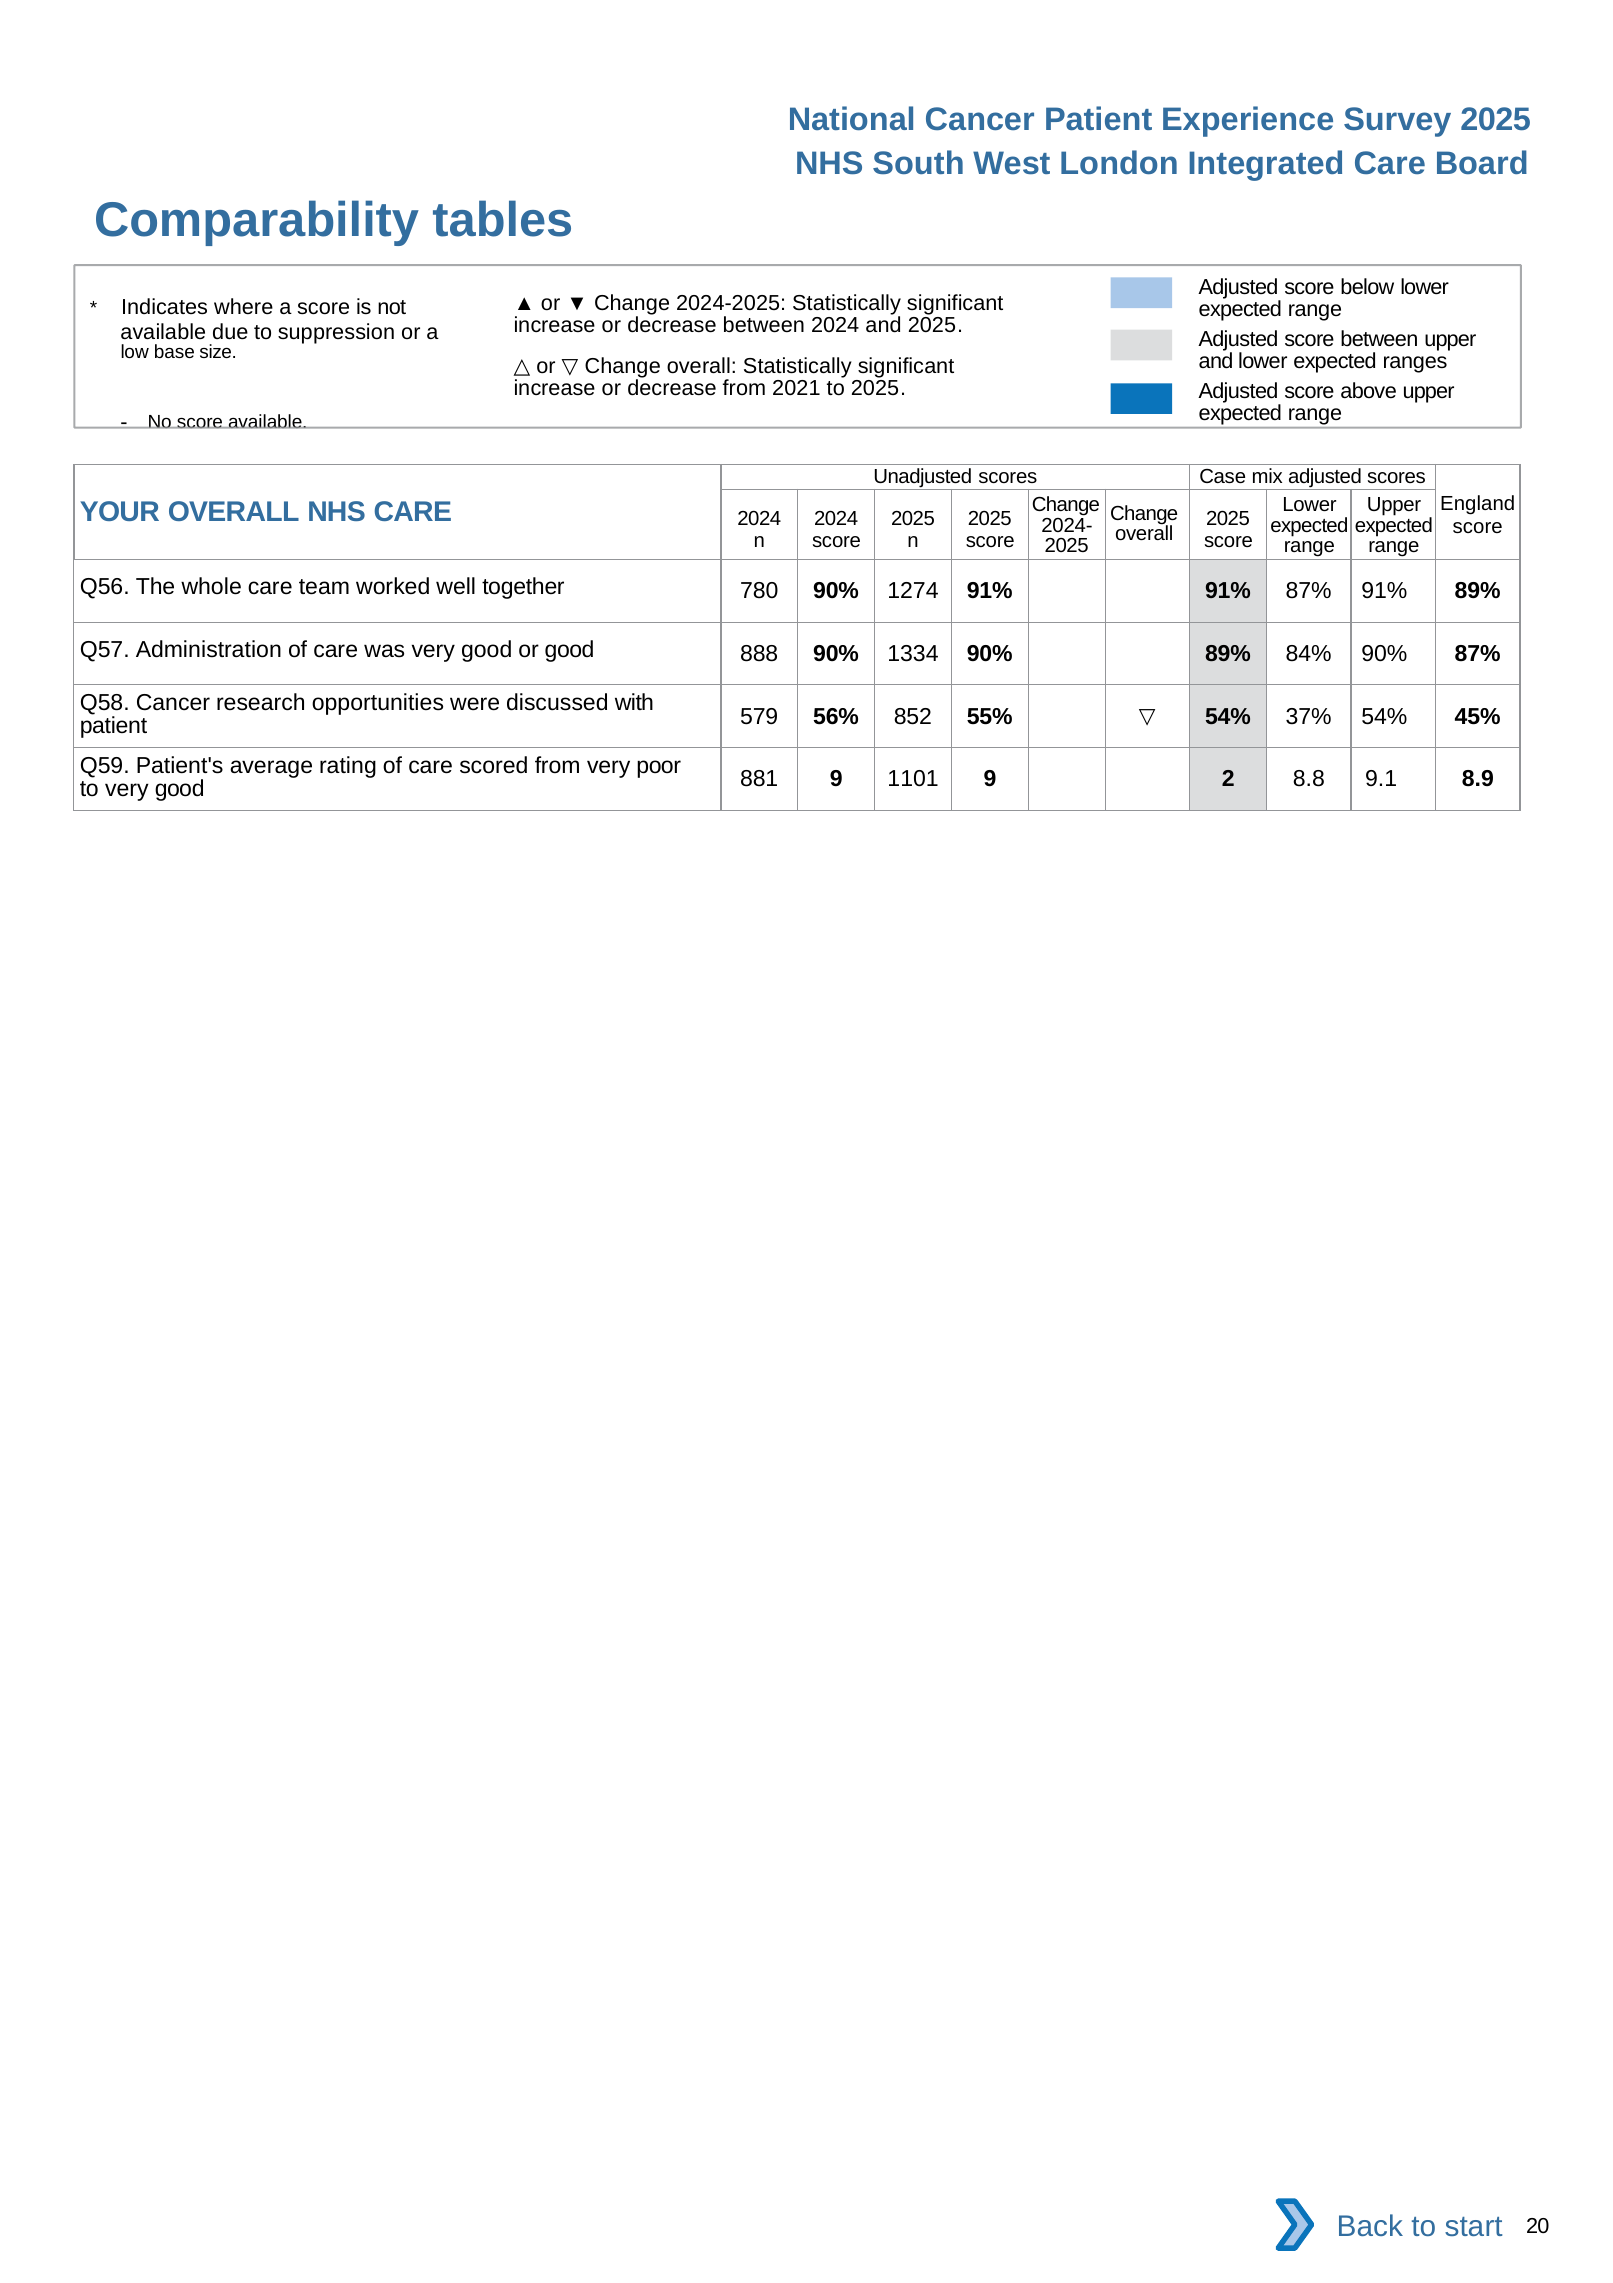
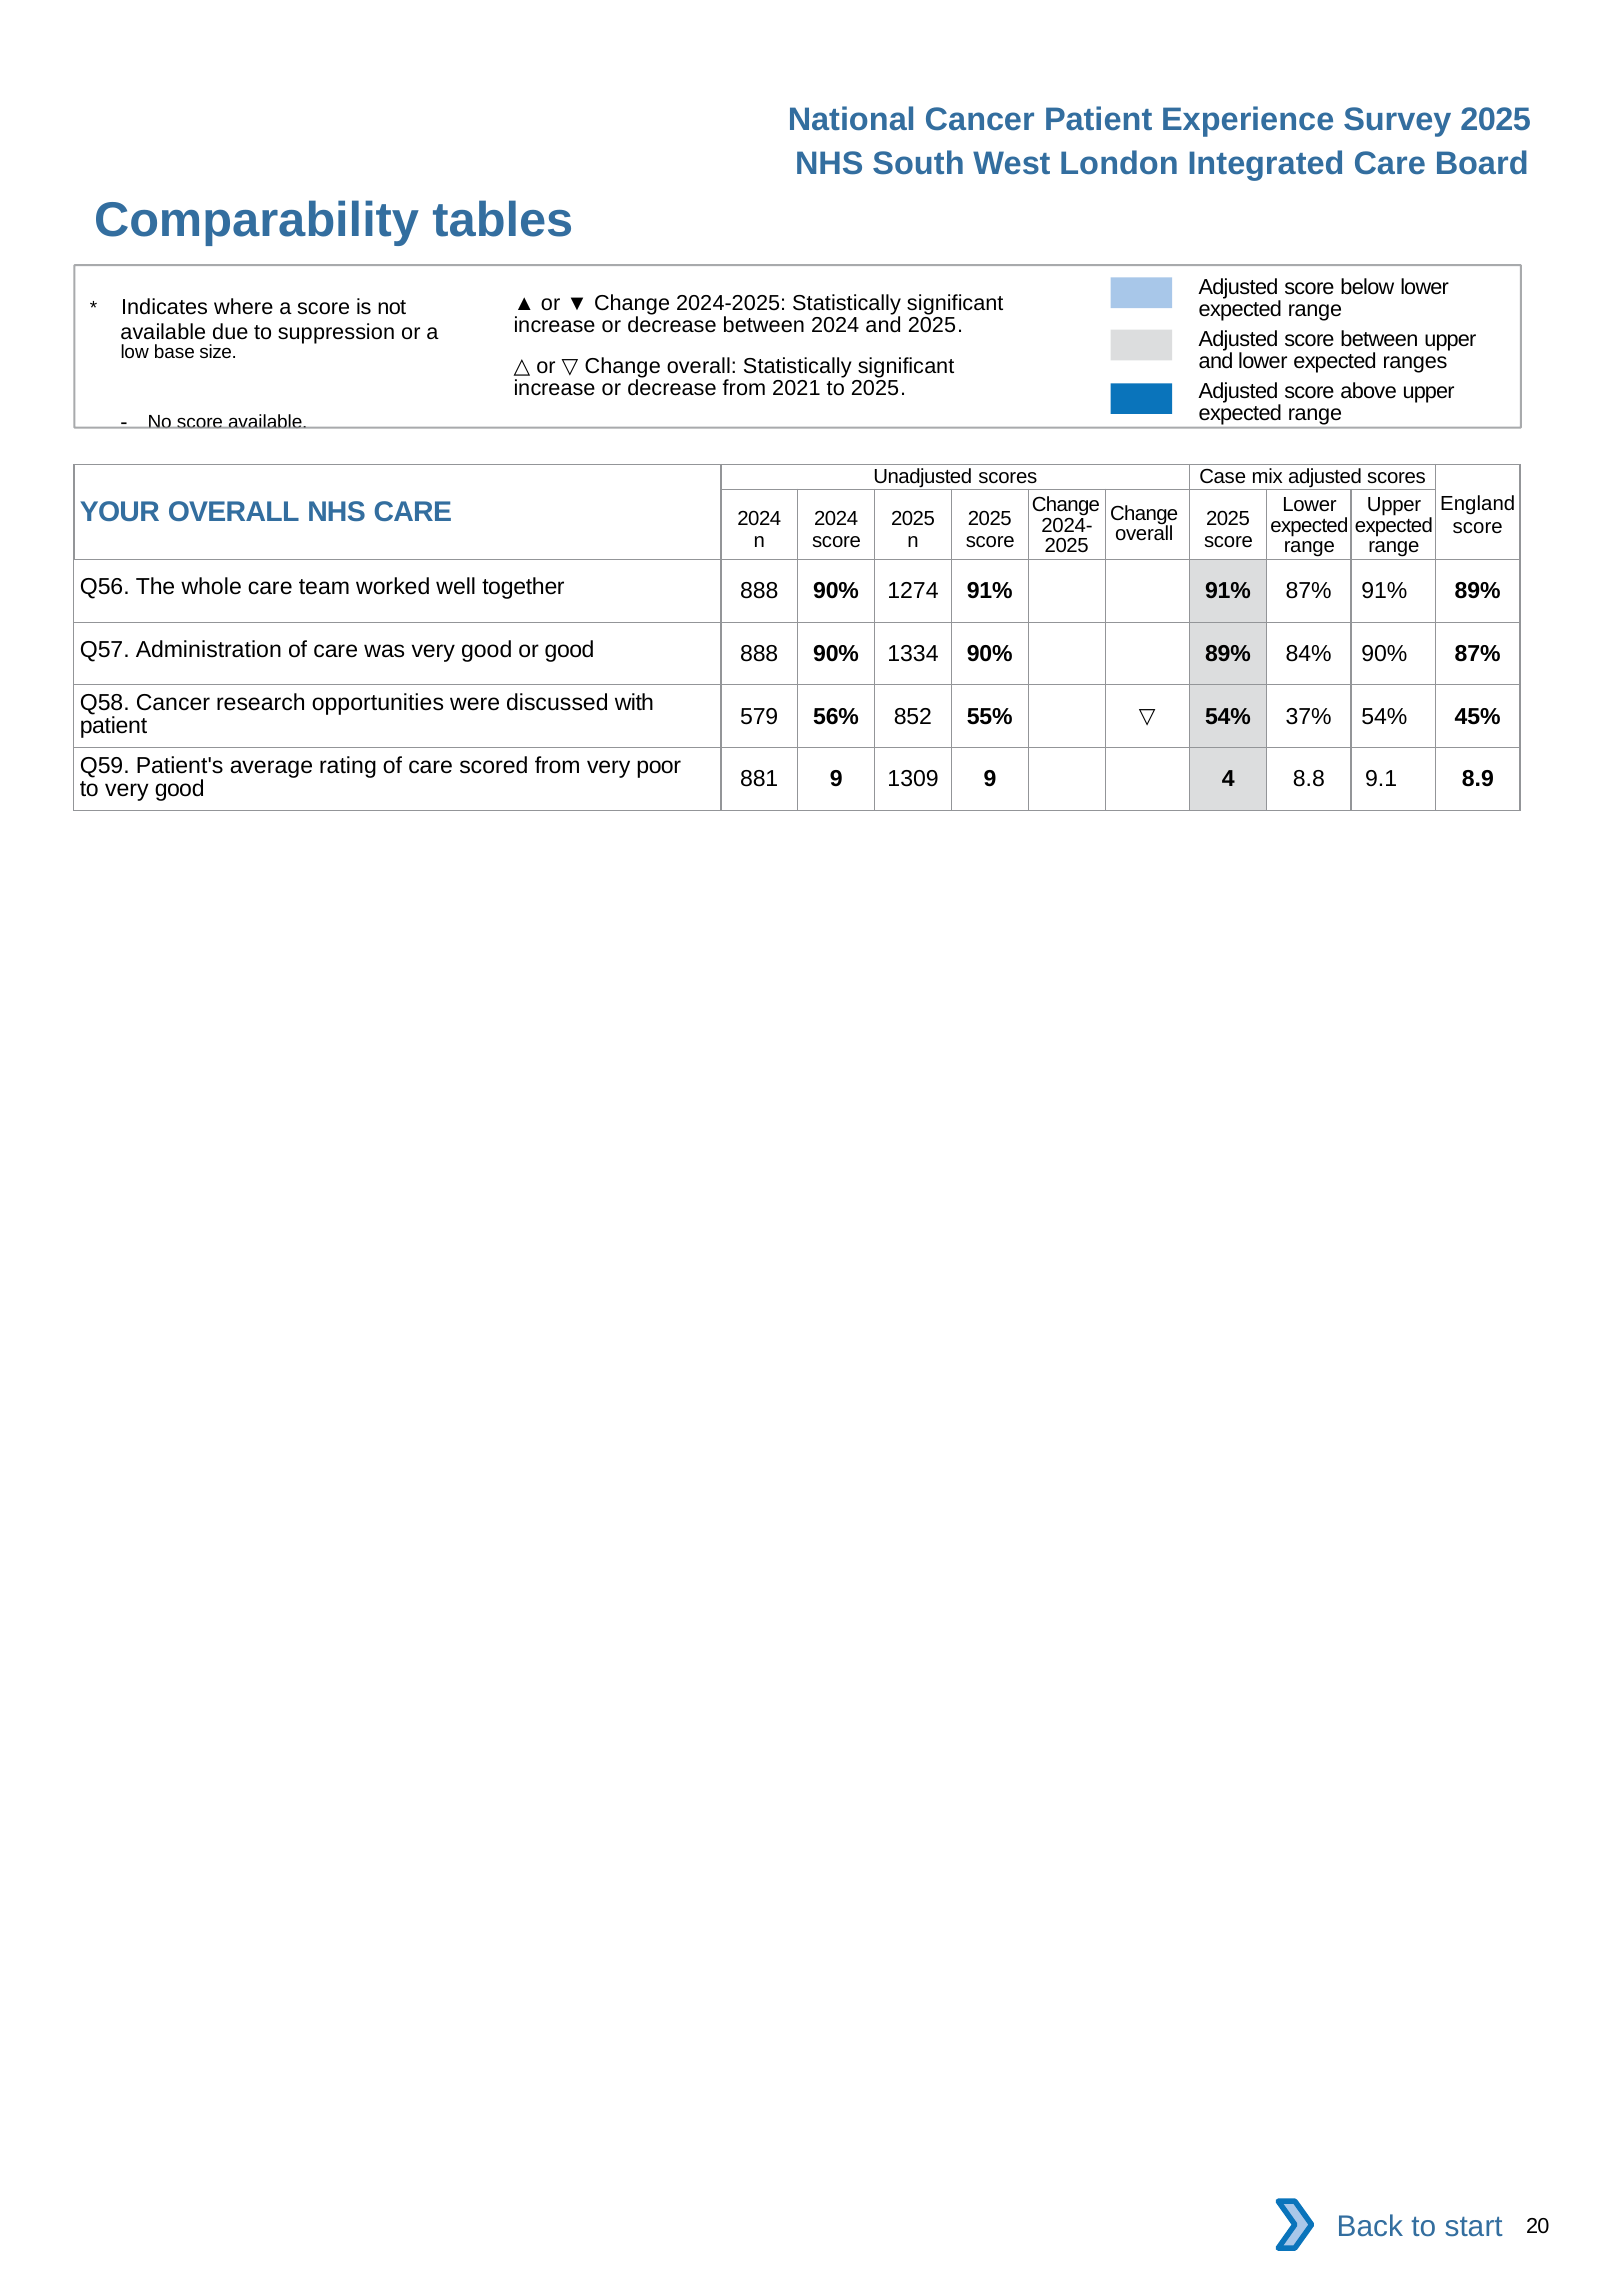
together 780: 780 -> 888
1101: 1101 -> 1309
2: 2 -> 4
